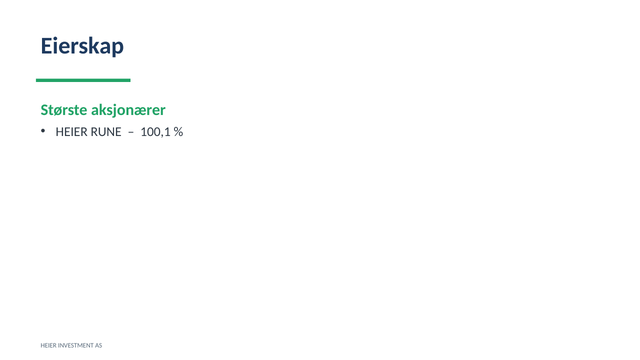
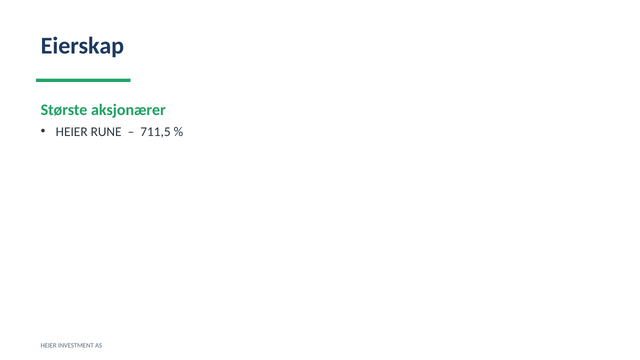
100,1: 100,1 -> 711,5
